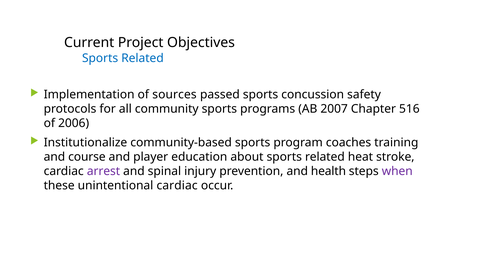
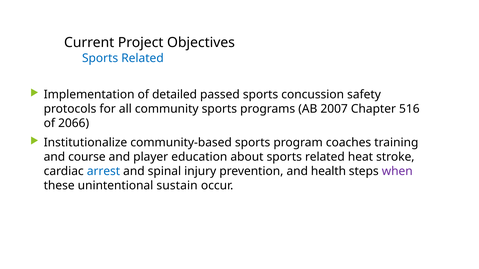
sources: sources -> detailed
2006: 2006 -> 2066
arrest colour: purple -> blue
unintentional cardiac: cardiac -> sustain
